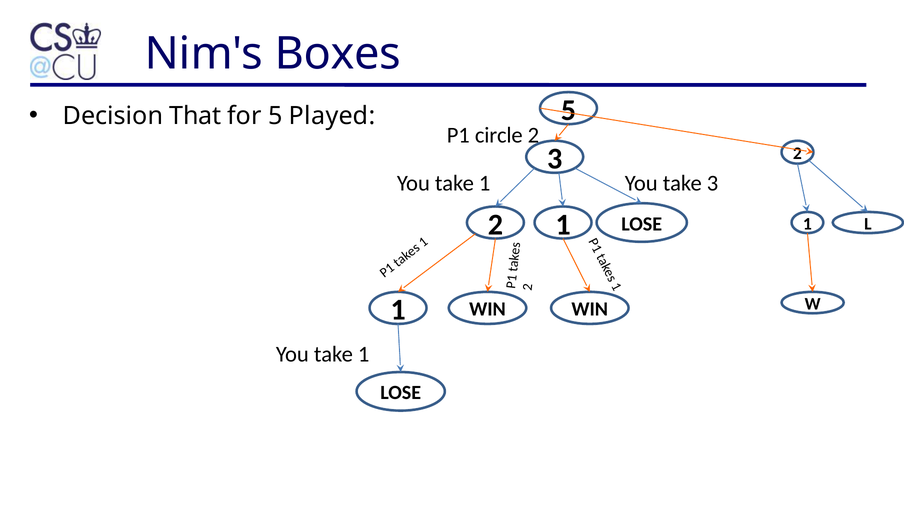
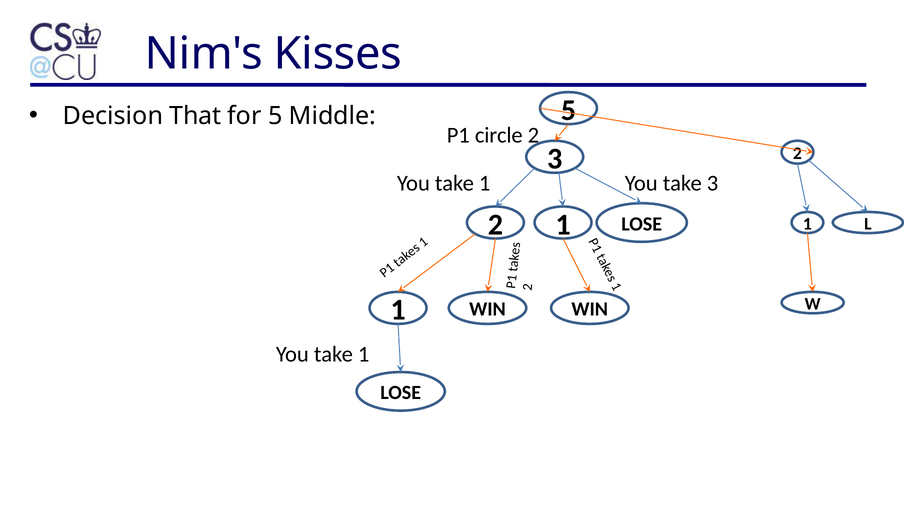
Boxes: Boxes -> Kisses
Played: Played -> Middle
